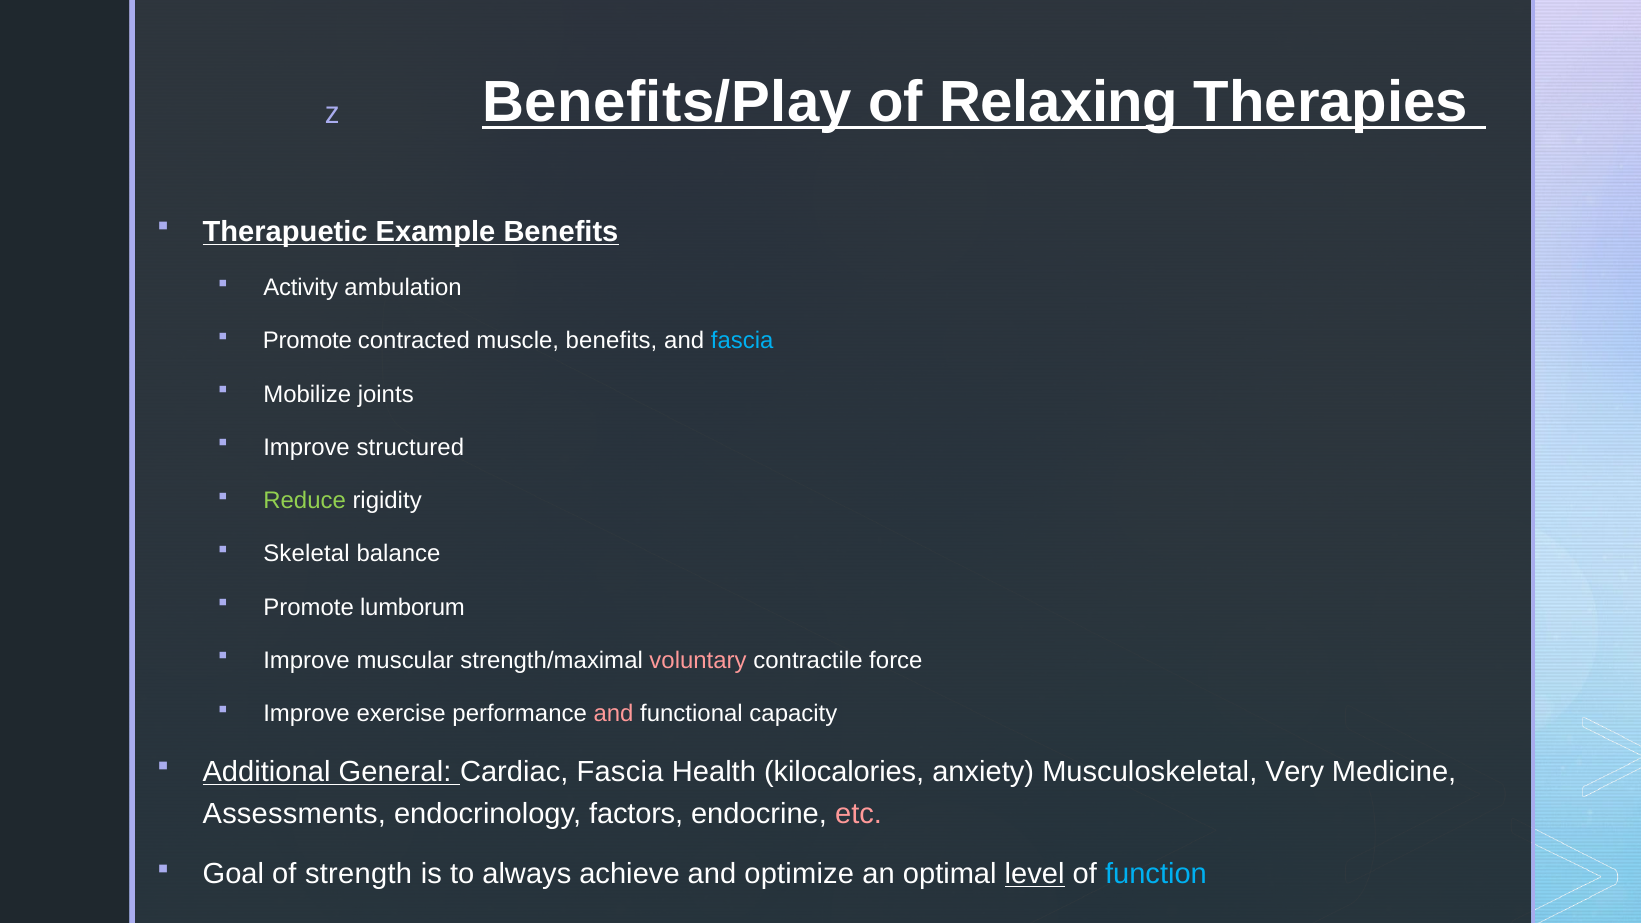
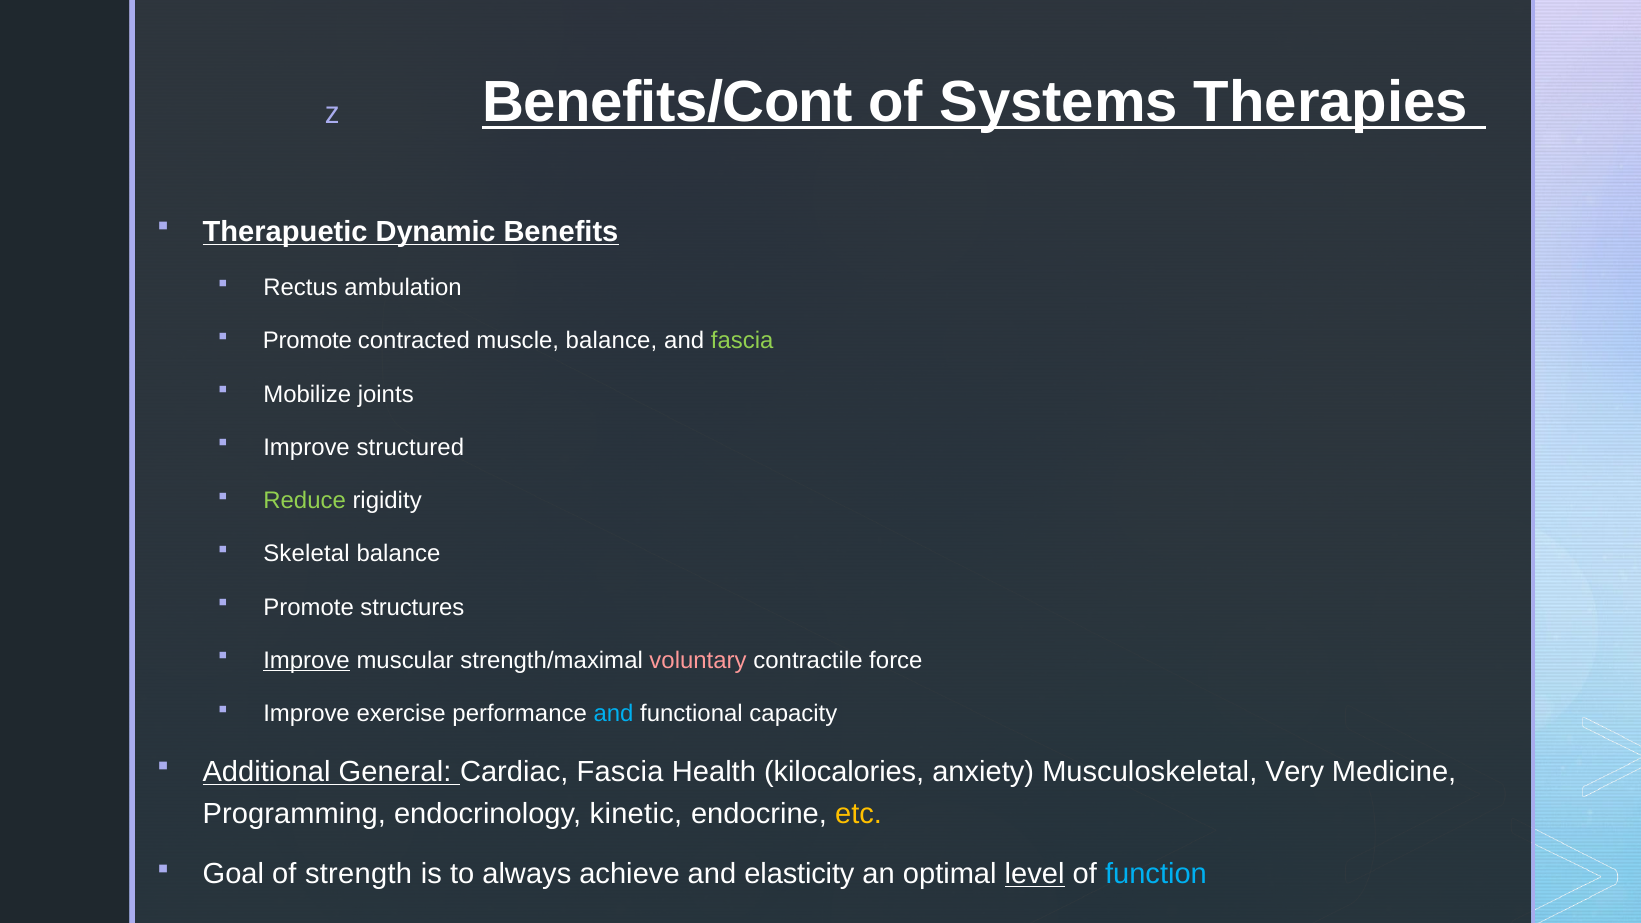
Benefits/Play: Benefits/Play -> Benefits/Cont
Relaxing: Relaxing -> Systems
Example: Example -> Dynamic
Activity: Activity -> Rectus
muscle benefits: benefits -> balance
fascia at (742, 341) colour: light blue -> light green
lumborum: lumborum -> structures
Improve at (307, 660) underline: none -> present
and at (613, 714) colour: pink -> light blue
Assessments: Assessments -> Programming
factors: factors -> kinetic
etc colour: pink -> yellow
optimize: optimize -> elasticity
